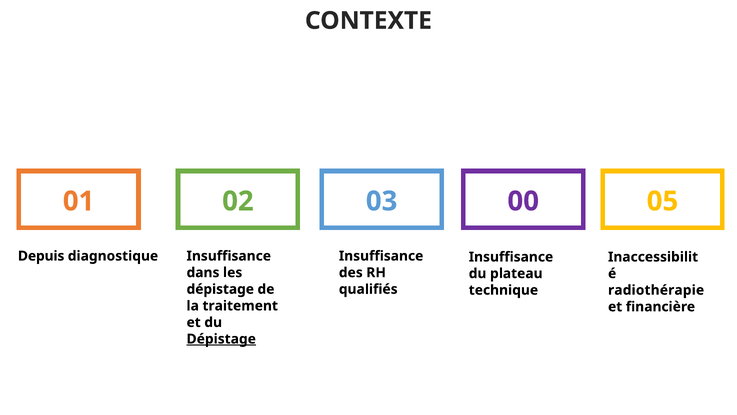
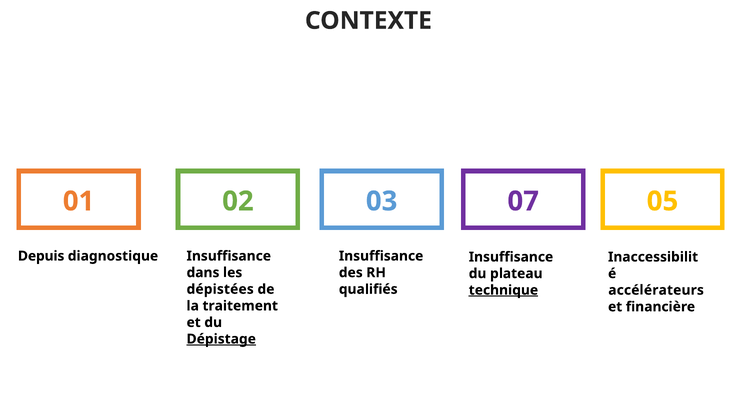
00: 00 -> 07
dépistage at (220, 289): dépistage -> dépistées
technique underline: none -> present
radiothérapie: radiothérapie -> accélérateurs
